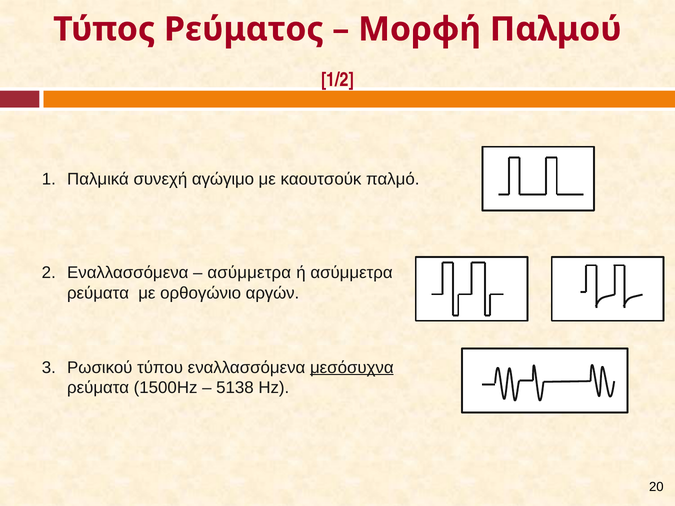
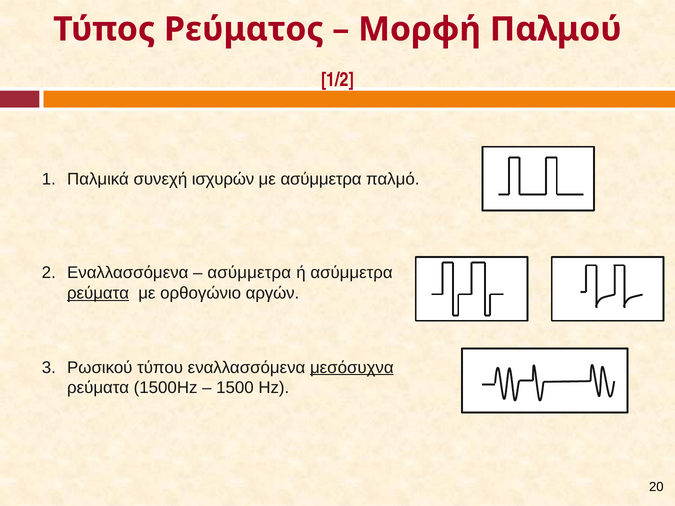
αγώγιμο: αγώγιμο -> ισχυρών
με καουτσούκ: καουτσούκ -> ασύμμετρα
ρεύματα at (98, 293) underline: none -> present
5138: 5138 -> 1500
